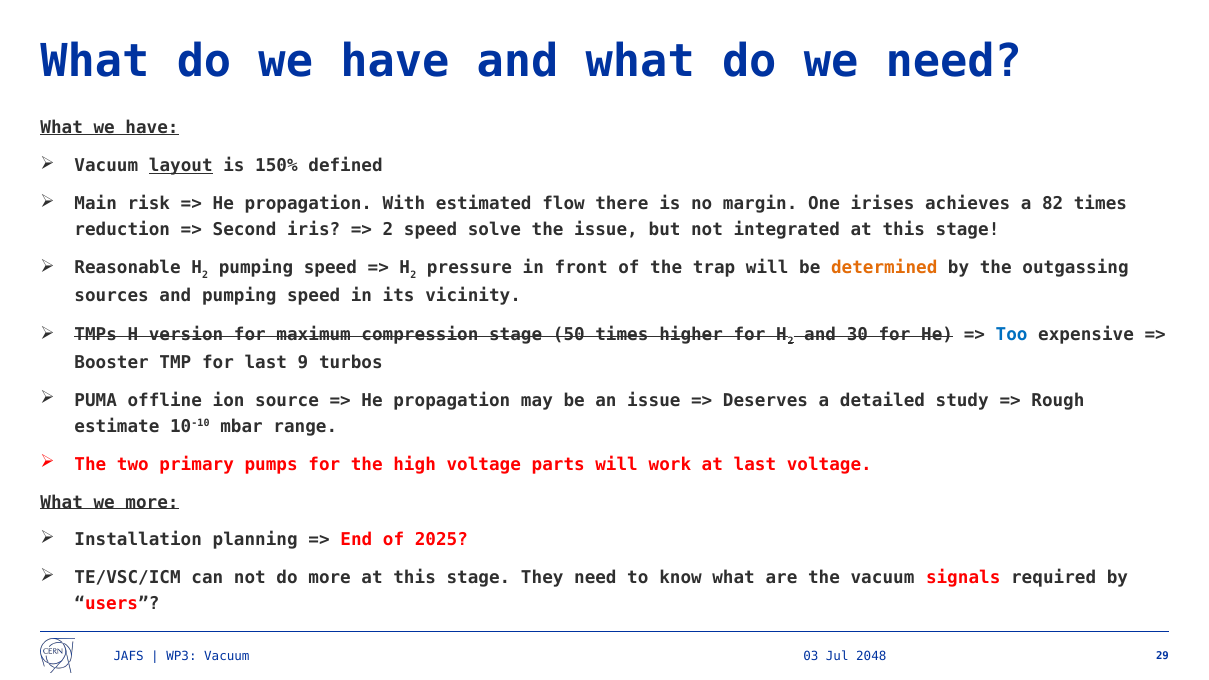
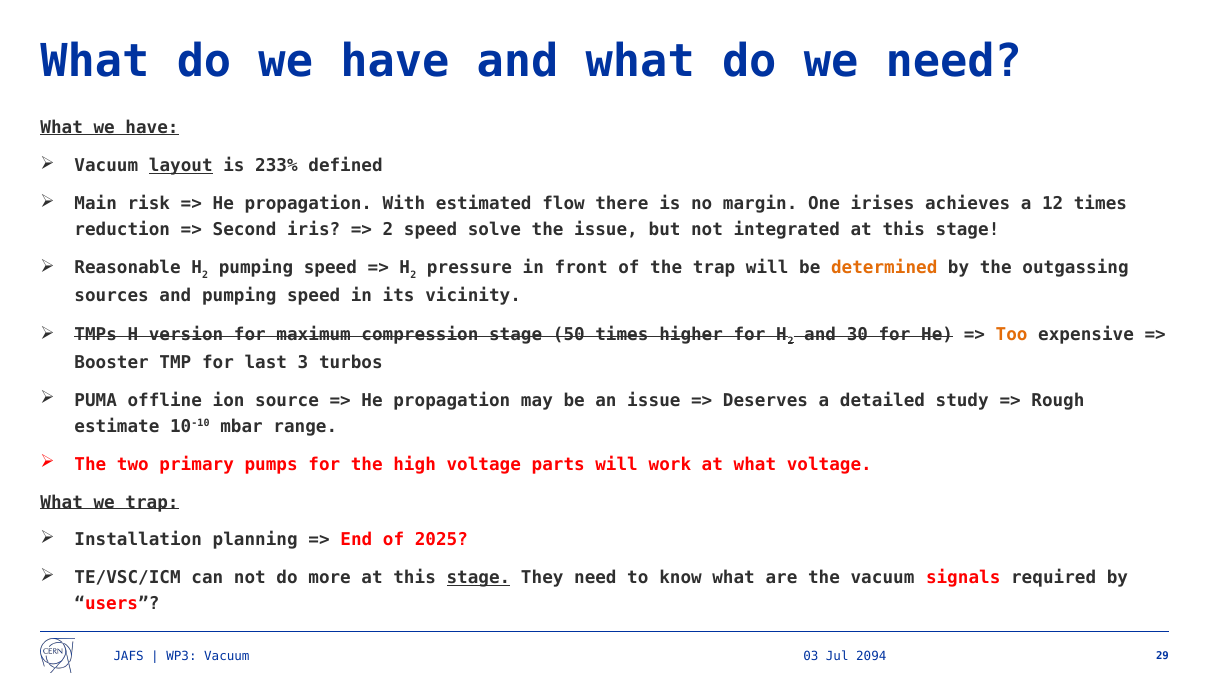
150%: 150% -> 233%
82: 82 -> 12
Too colour: blue -> orange
9: 9 -> 3
at last: last -> what
we more: more -> trap
stage at (478, 578) underline: none -> present
2048: 2048 -> 2094
